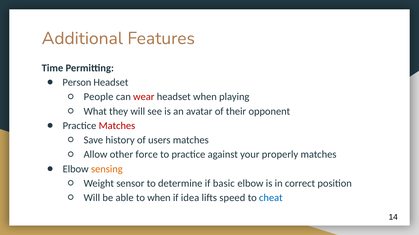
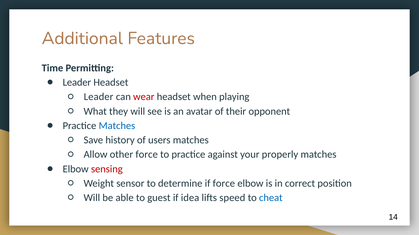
Person at (77, 83): Person -> Leader
People at (99, 97): People -> Leader
Matches at (117, 126) colour: red -> blue
sensing colour: orange -> red
if basic: basic -> force
to when: when -> guest
